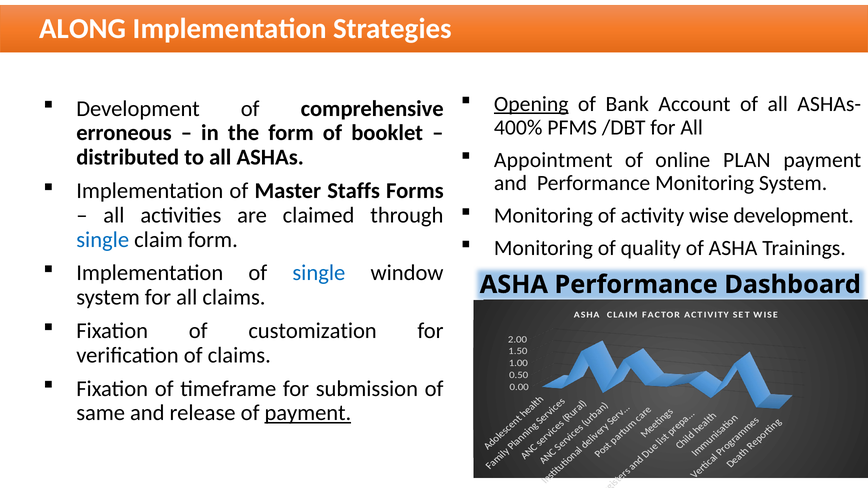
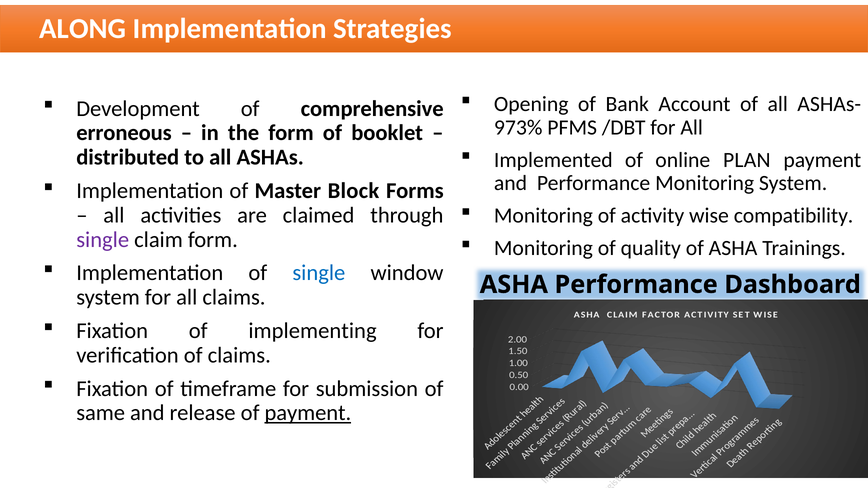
Opening underline: present -> none
400%: 400% -> 973%
Appointment: Appointment -> Implemented
Staffs: Staffs -> Block
wise development: development -> compatibility
single at (103, 240) colour: blue -> purple
customization: customization -> implementing
